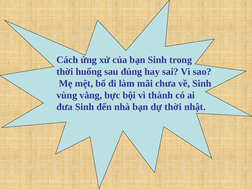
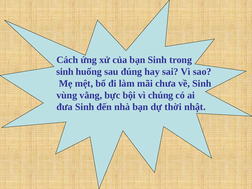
thời at (65, 72): thời -> sinh
thành: thành -> chúng
